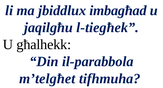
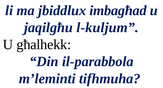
l-tiegħek: l-tiegħek -> l-kuljum
m’telgħet: m’telgħet -> m’leminti
